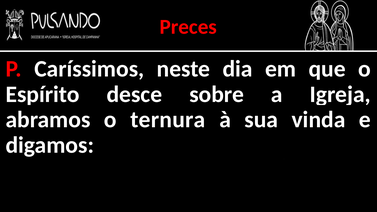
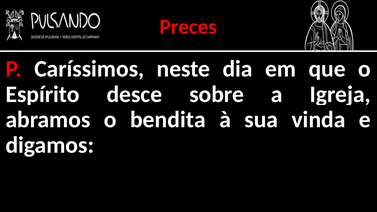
ternura: ternura -> bendita
